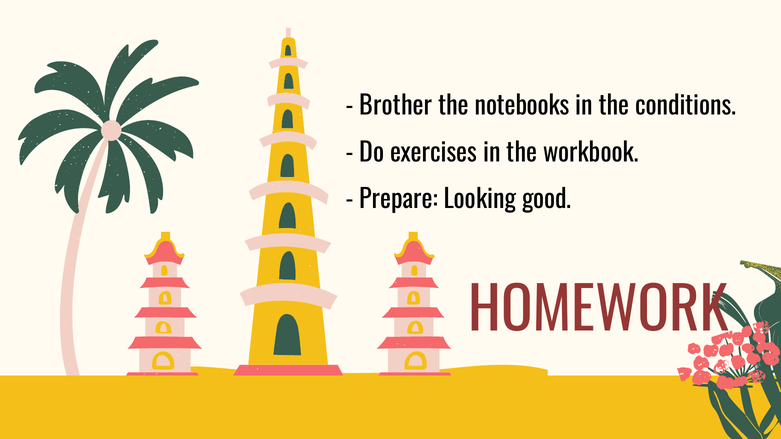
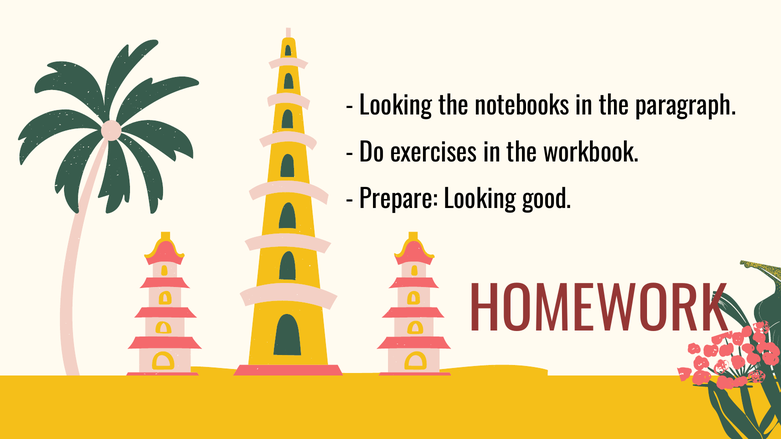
Brother at (396, 106): Brother -> Looking
conditions: conditions -> paragraph
